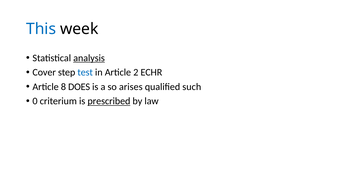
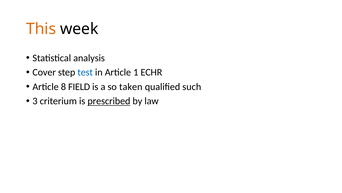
This colour: blue -> orange
analysis underline: present -> none
2: 2 -> 1
DOES: DOES -> FIELD
arises: arises -> taken
0: 0 -> 3
